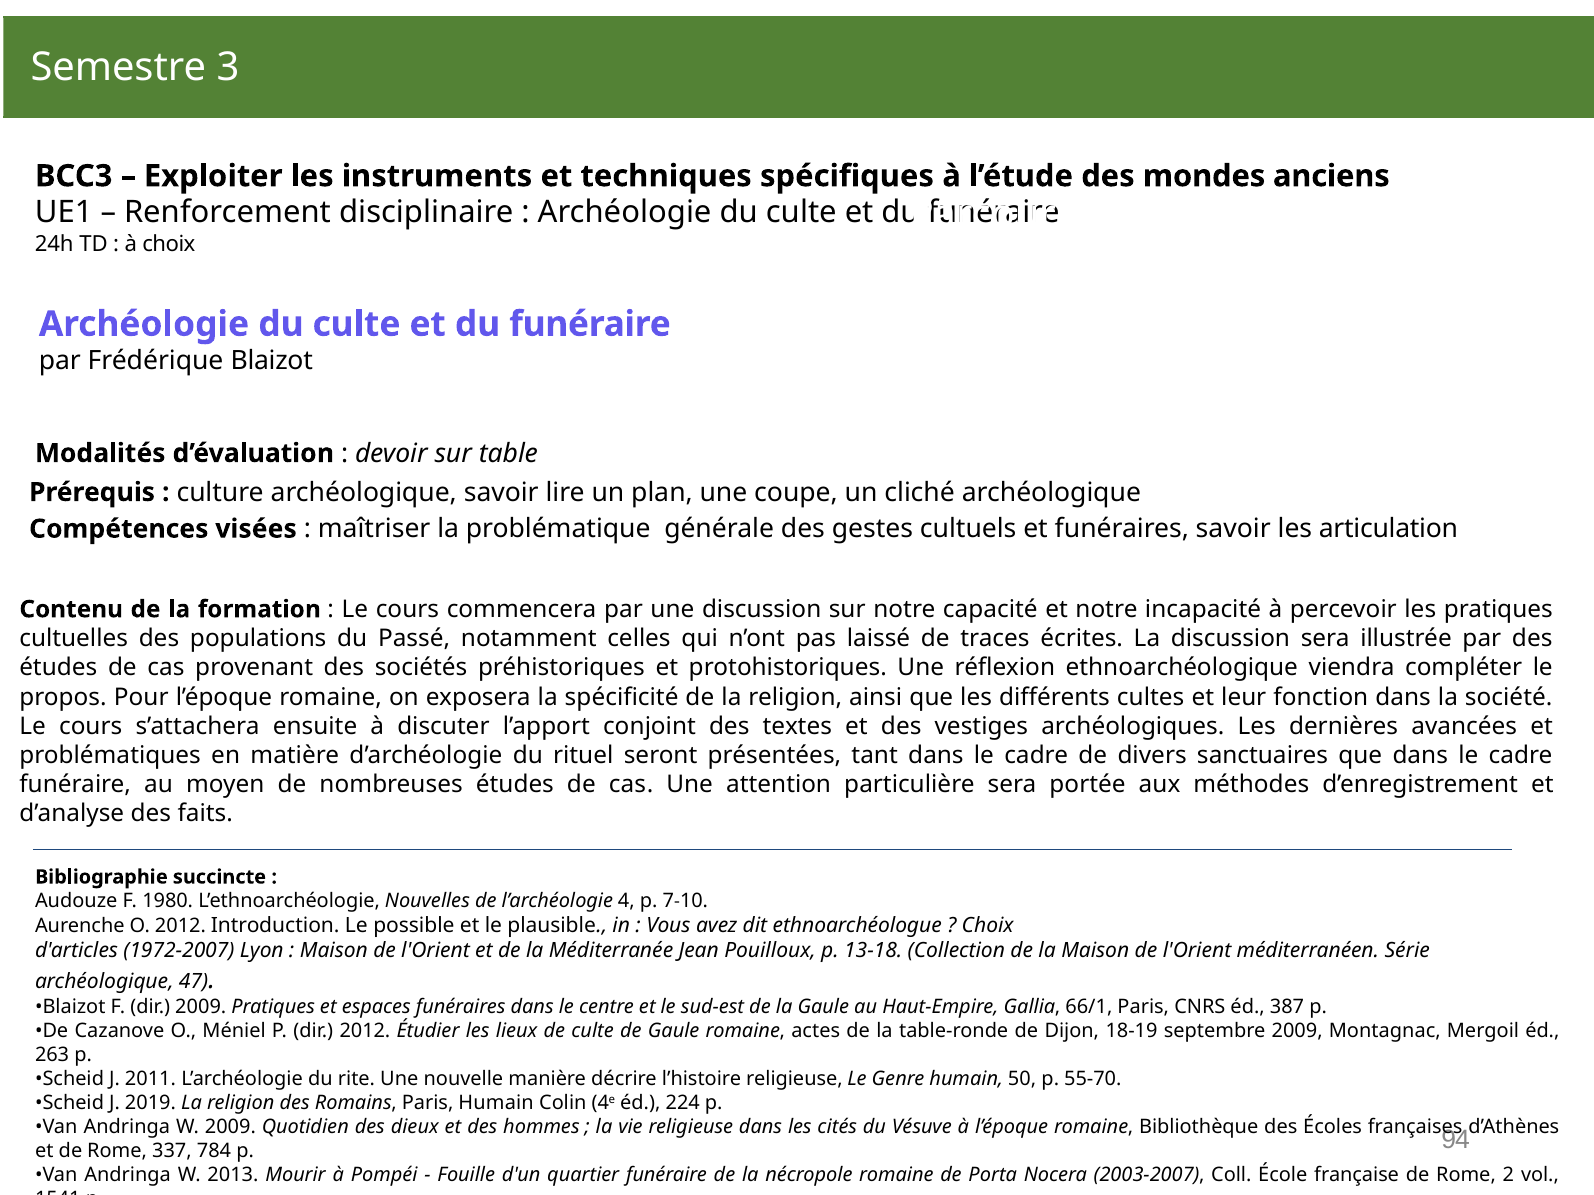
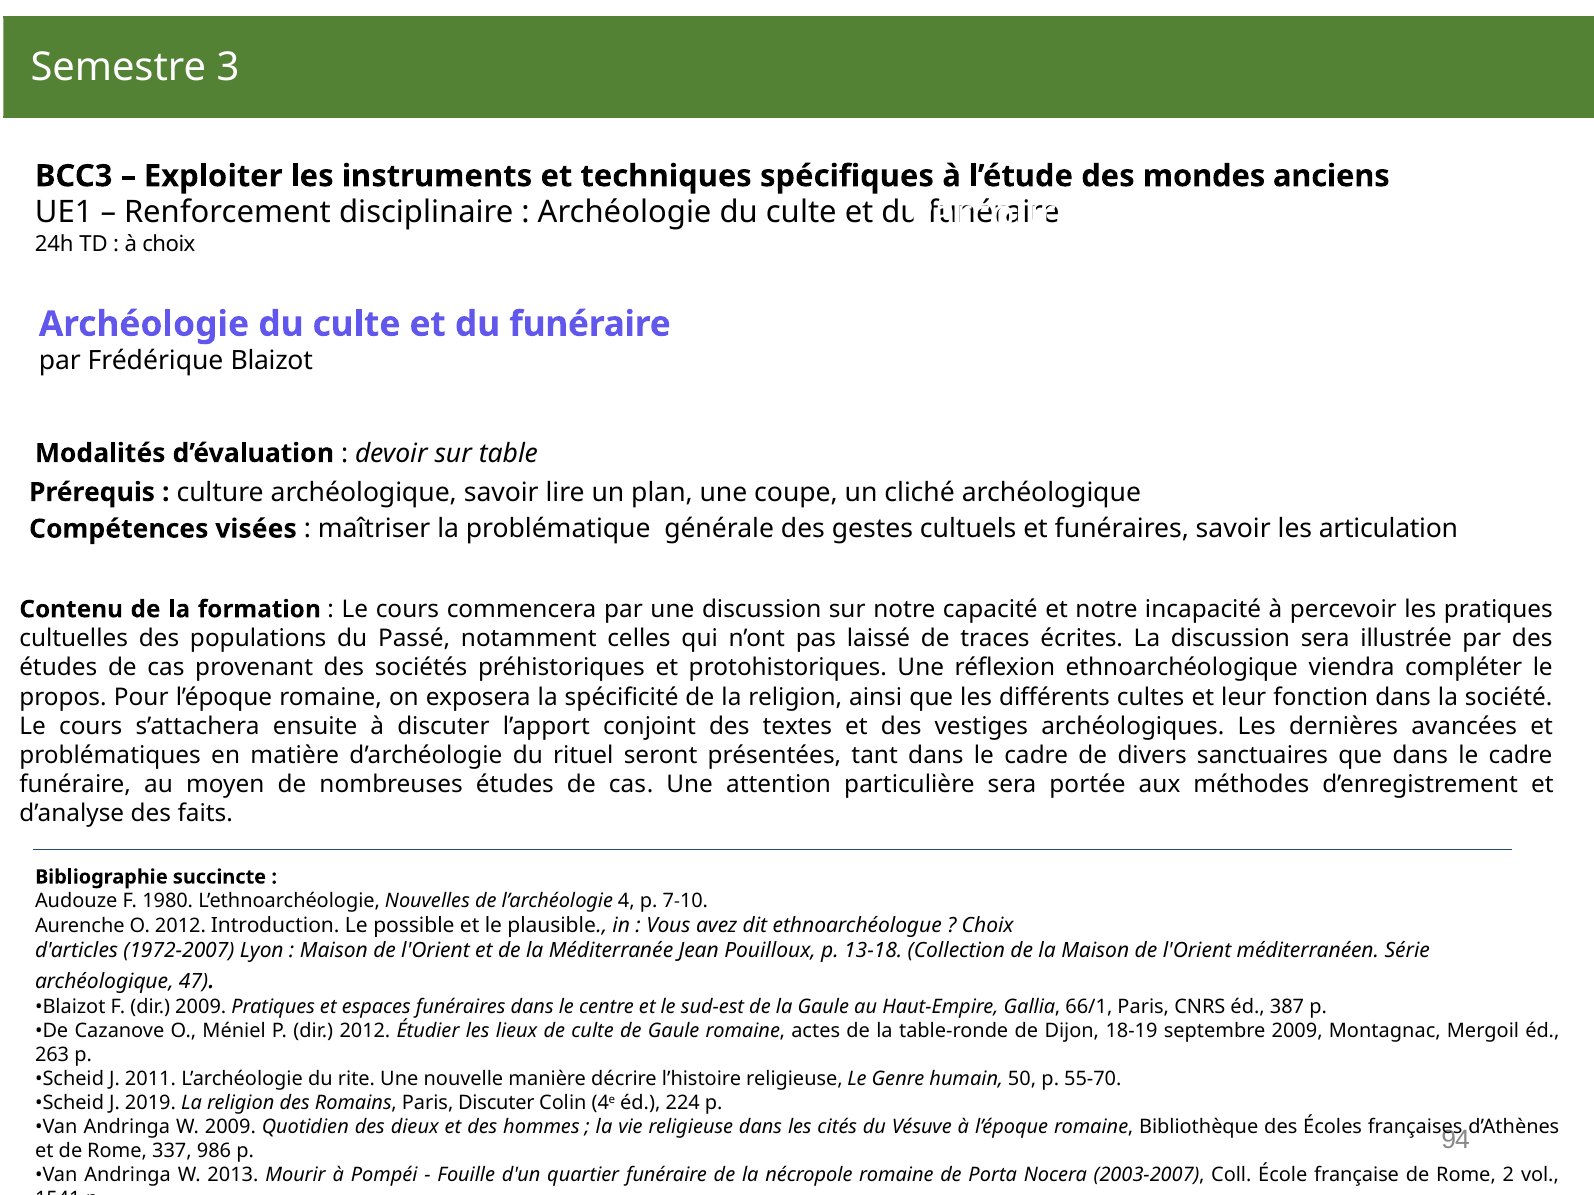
Paris Humain: Humain -> Discuter
784: 784 -> 986
